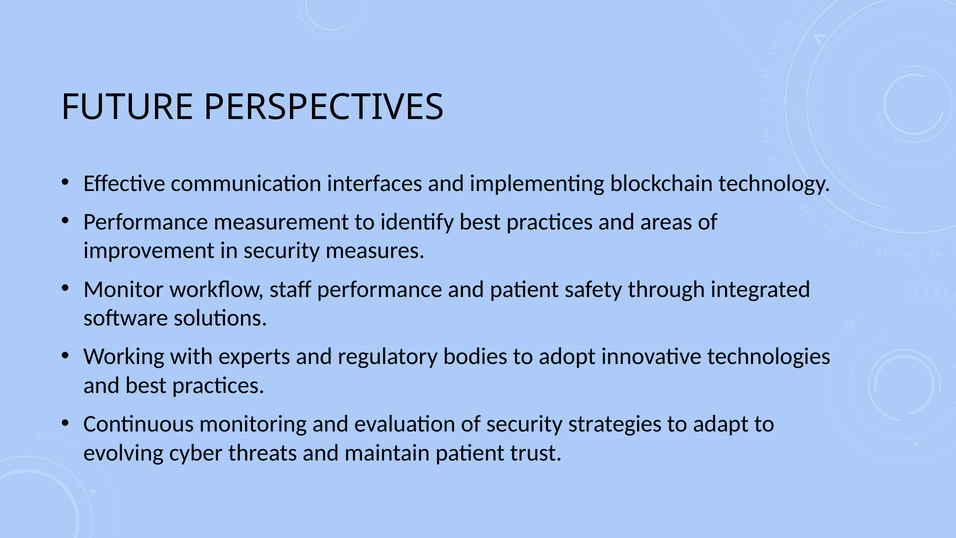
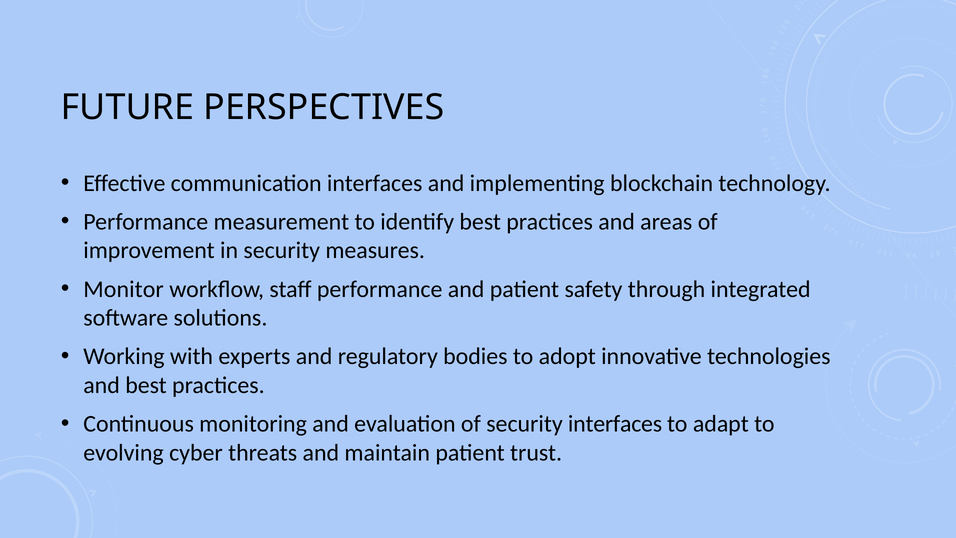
security strategies: strategies -> interfaces
